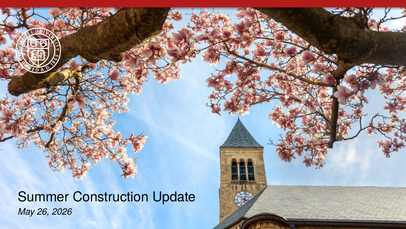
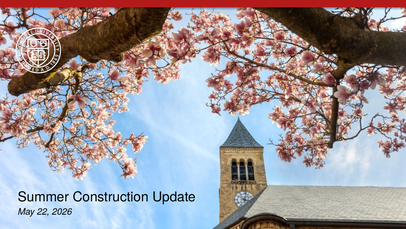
26: 26 -> 22
